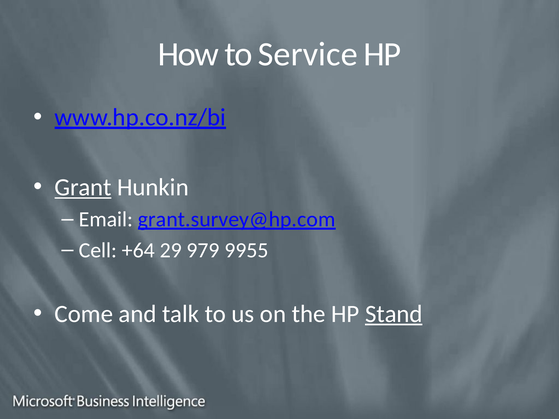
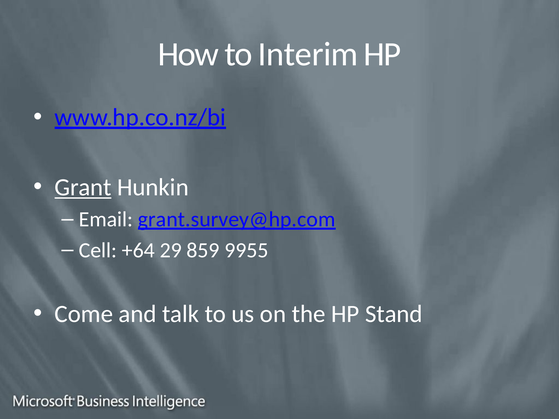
Service: Service -> Interim
979: 979 -> 859
Stand underline: present -> none
